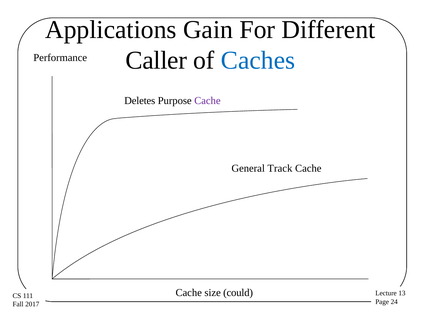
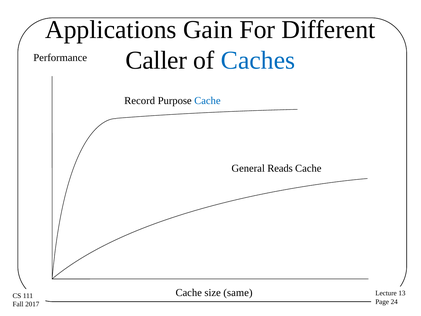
Deletes: Deletes -> Record
Cache at (207, 101) colour: purple -> blue
Track: Track -> Reads
could: could -> same
